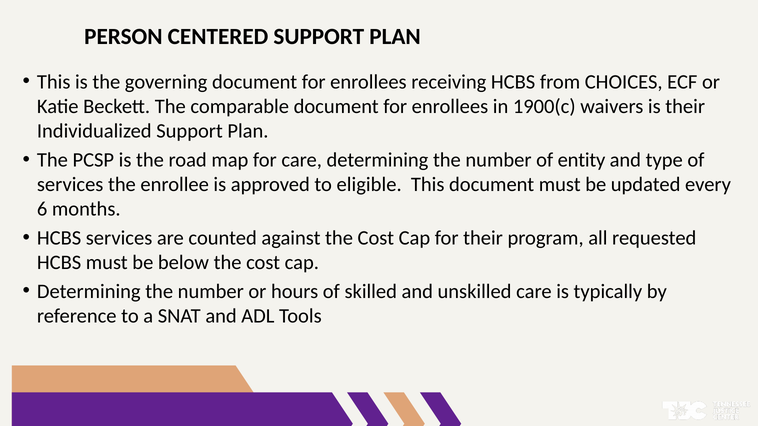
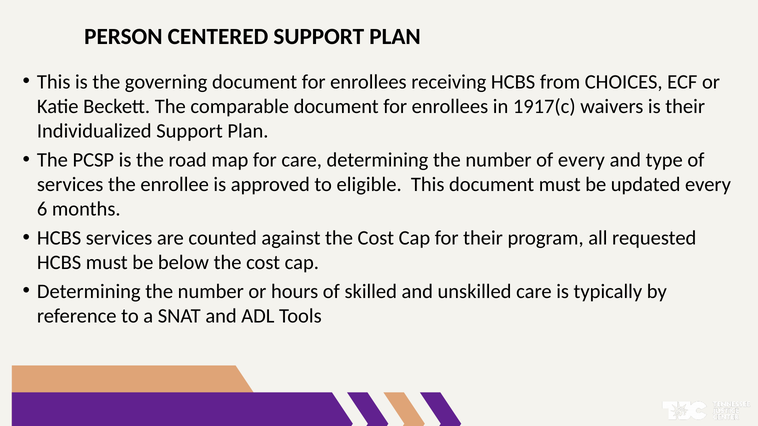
1900(c: 1900(c -> 1917(c
of entity: entity -> every
